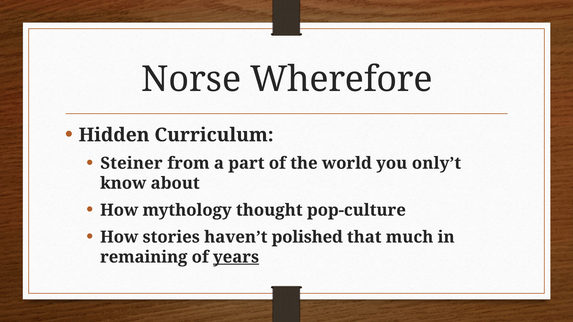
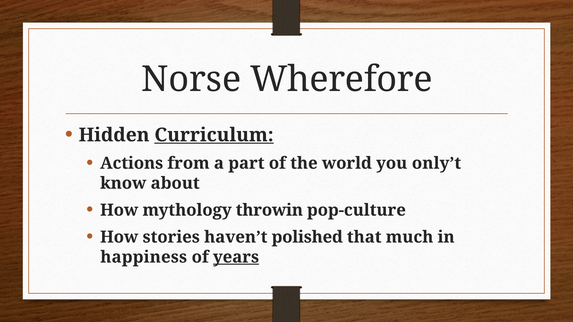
Curriculum underline: none -> present
Steiner: Steiner -> Actions
thought: thought -> throwin
remaining: remaining -> happiness
